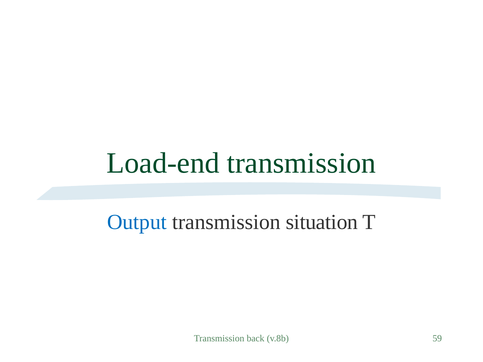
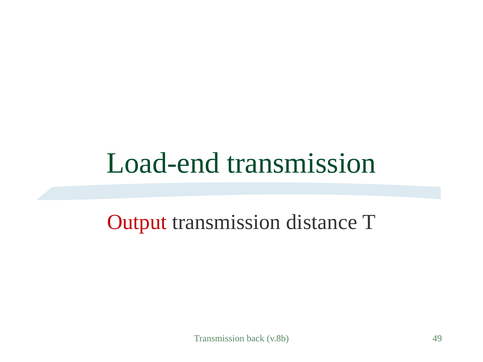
Output colour: blue -> red
situation: situation -> distance
59: 59 -> 49
